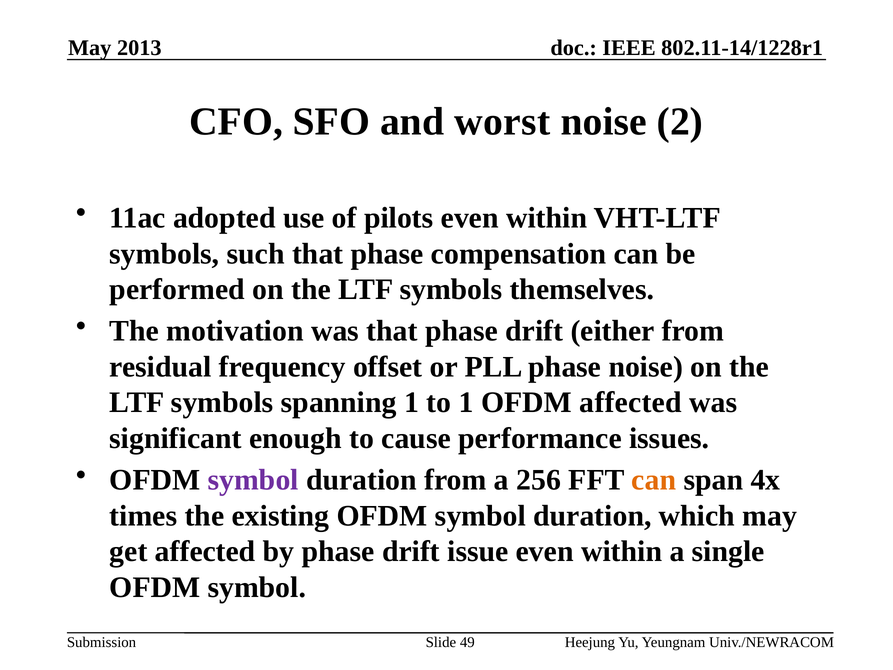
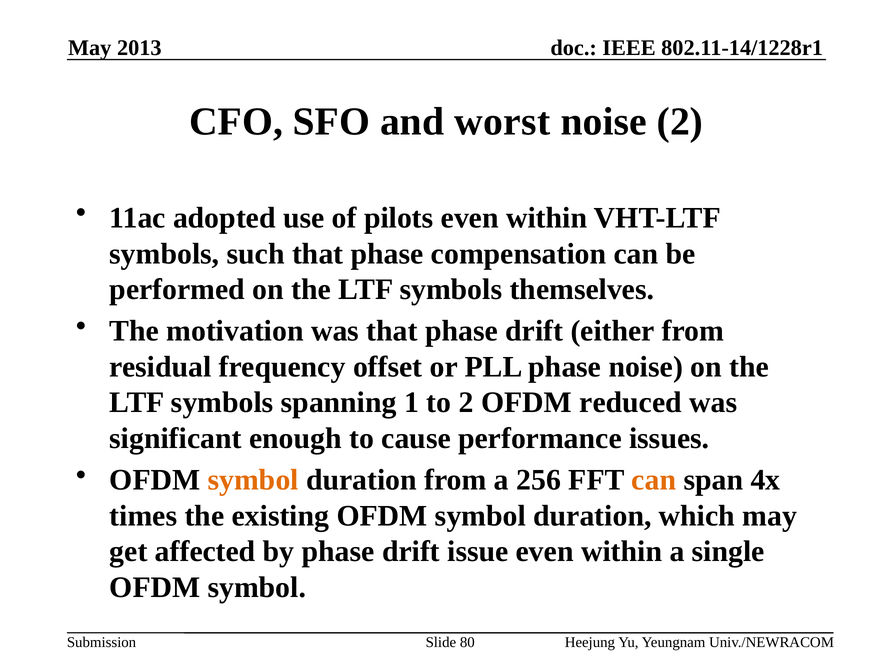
to 1: 1 -> 2
OFDM affected: affected -> reduced
symbol at (253, 480) colour: purple -> orange
49: 49 -> 80
